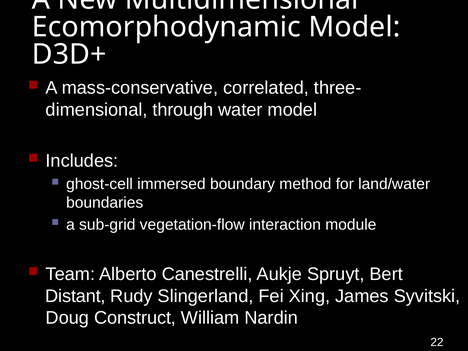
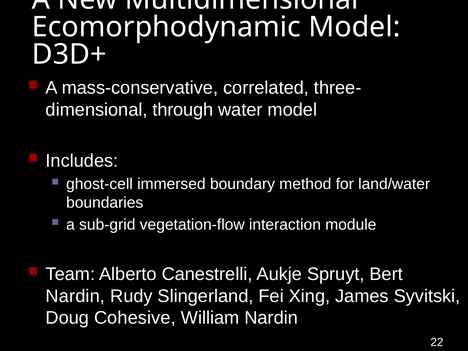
Distant at (75, 296): Distant -> Nardin
Construct: Construct -> Cohesive
